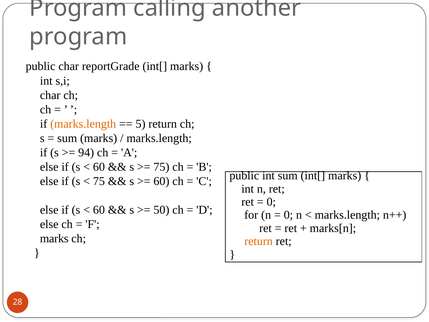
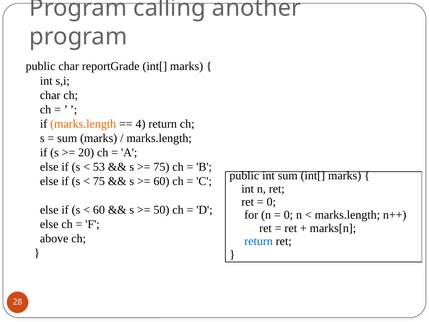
5: 5 -> 4
94: 94 -> 20
60 at (99, 167): 60 -> 53
marks at (54, 238): marks -> above
return at (259, 241) colour: orange -> blue
